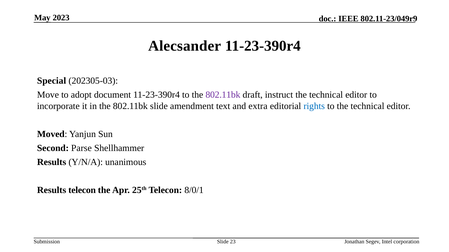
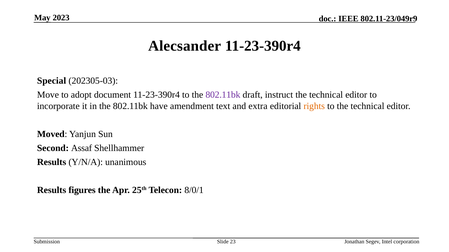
802.11bk slide: slide -> have
rights colour: blue -> orange
Parse: Parse -> Assaf
Results telecon: telecon -> figures
